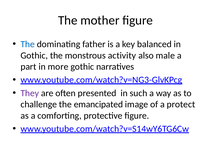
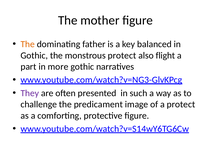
The at (28, 44) colour: blue -> orange
monstrous activity: activity -> protect
male: male -> flight
emancipated: emancipated -> predicament
